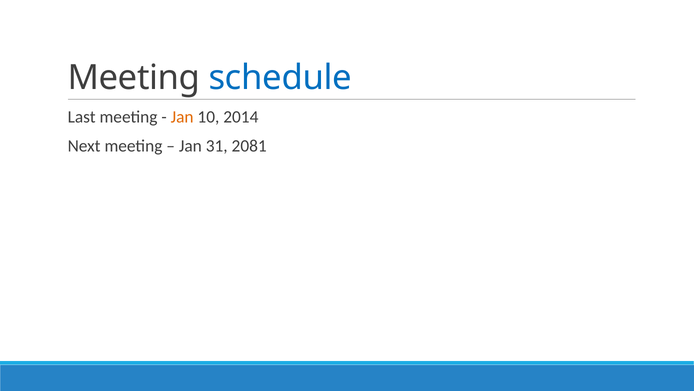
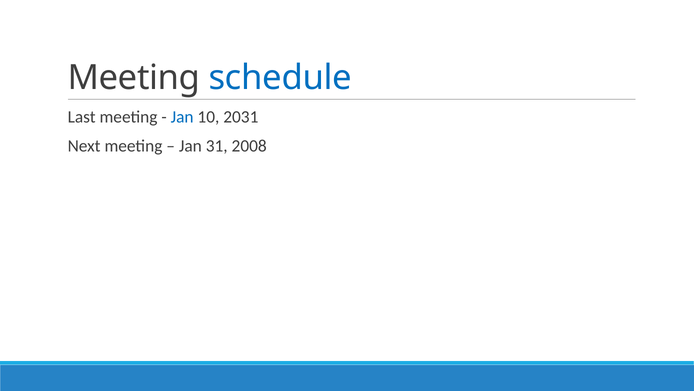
Jan at (182, 117) colour: orange -> blue
2014: 2014 -> 2031
2081: 2081 -> 2008
